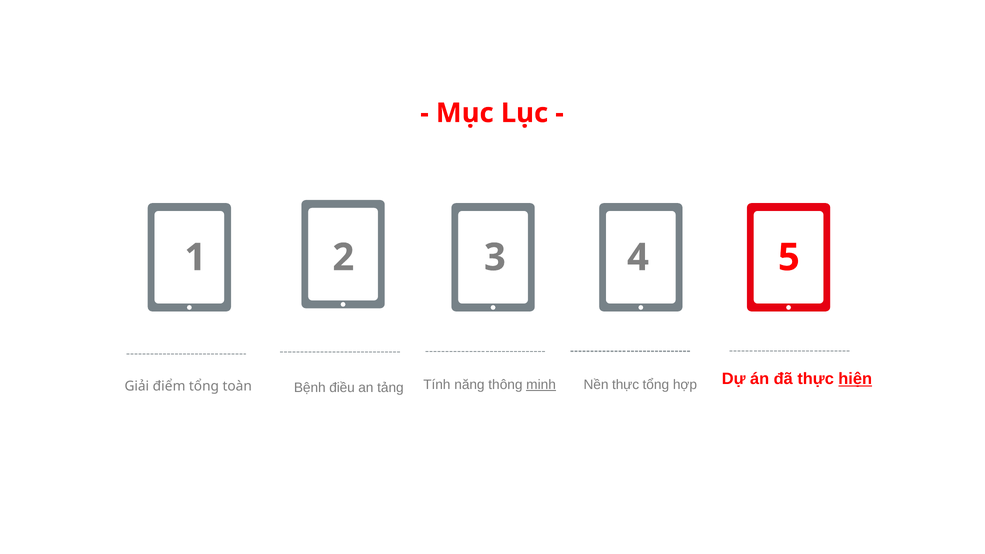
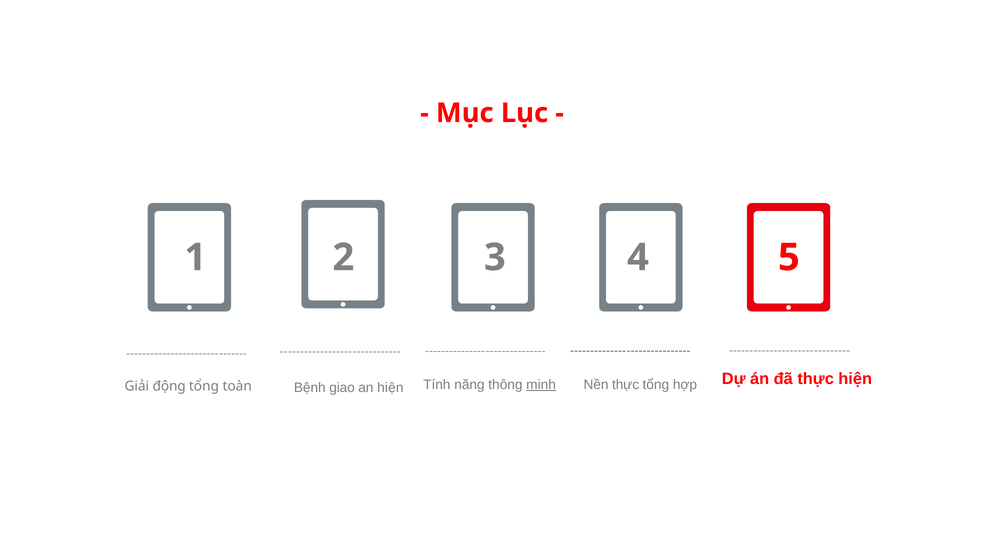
điểm: điểm -> động
điều: điều -> giao
an tảng: tảng -> hiện
hiện at (855, 379) underline: present -> none
